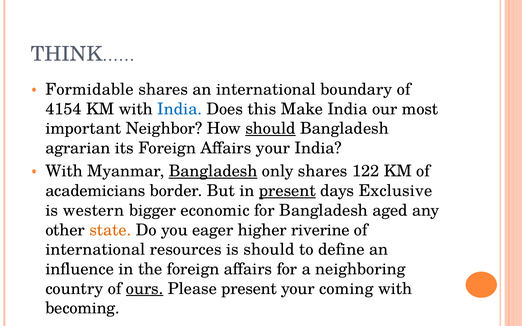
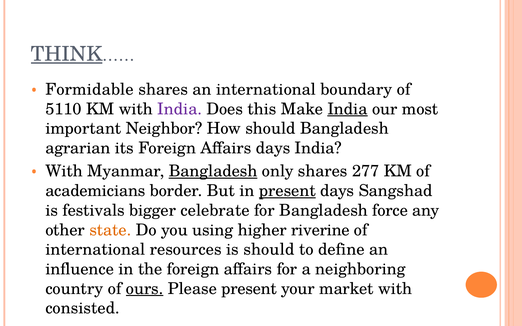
THINK underline: none -> present
4154: 4154 -> 5110
India at (180, 109) colour: blue -> purple
India at (347, 109) underline: none -> present
should at (270, 129) underline: present -> none
Affairs your: your -> days
122: 122 -> 277
Exclusive: Exclusive -> Sangshad
western: western -> festivals
economic: economic -> celebrate
aged: aged -> force
eager: eager -> using
coming: coming -> market
becoming: becoming -> consisted
